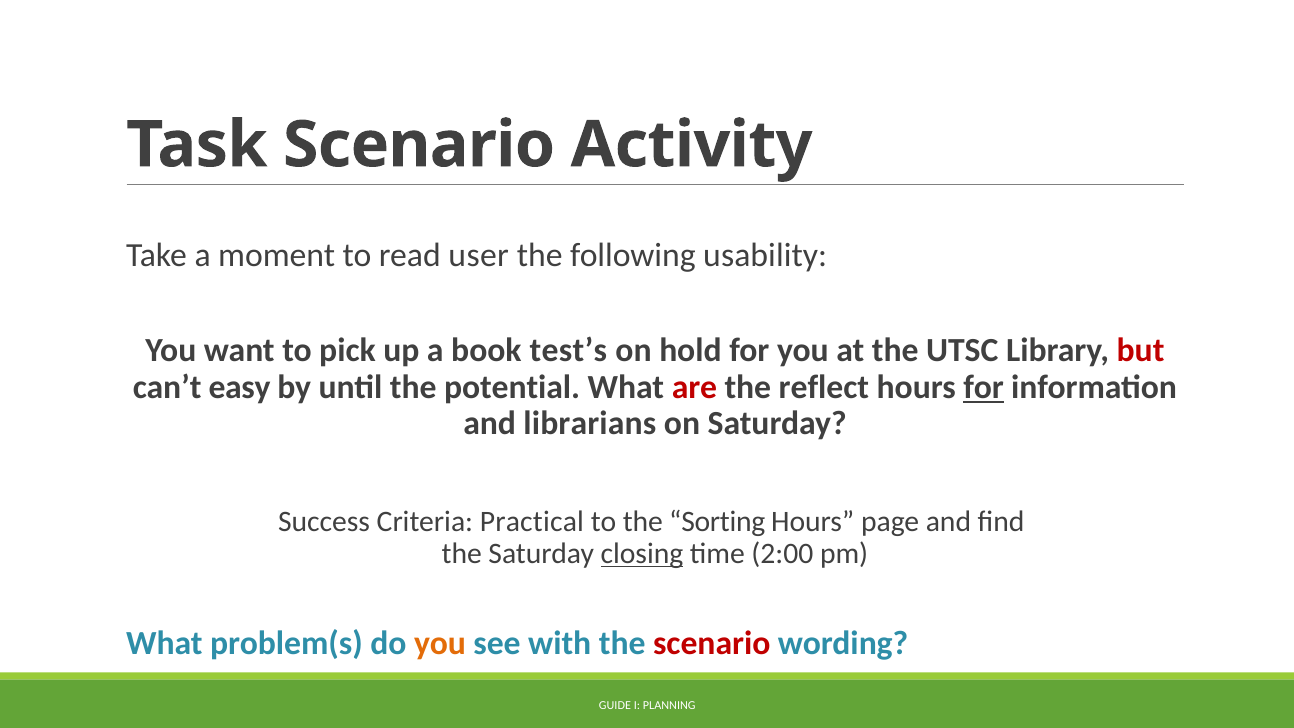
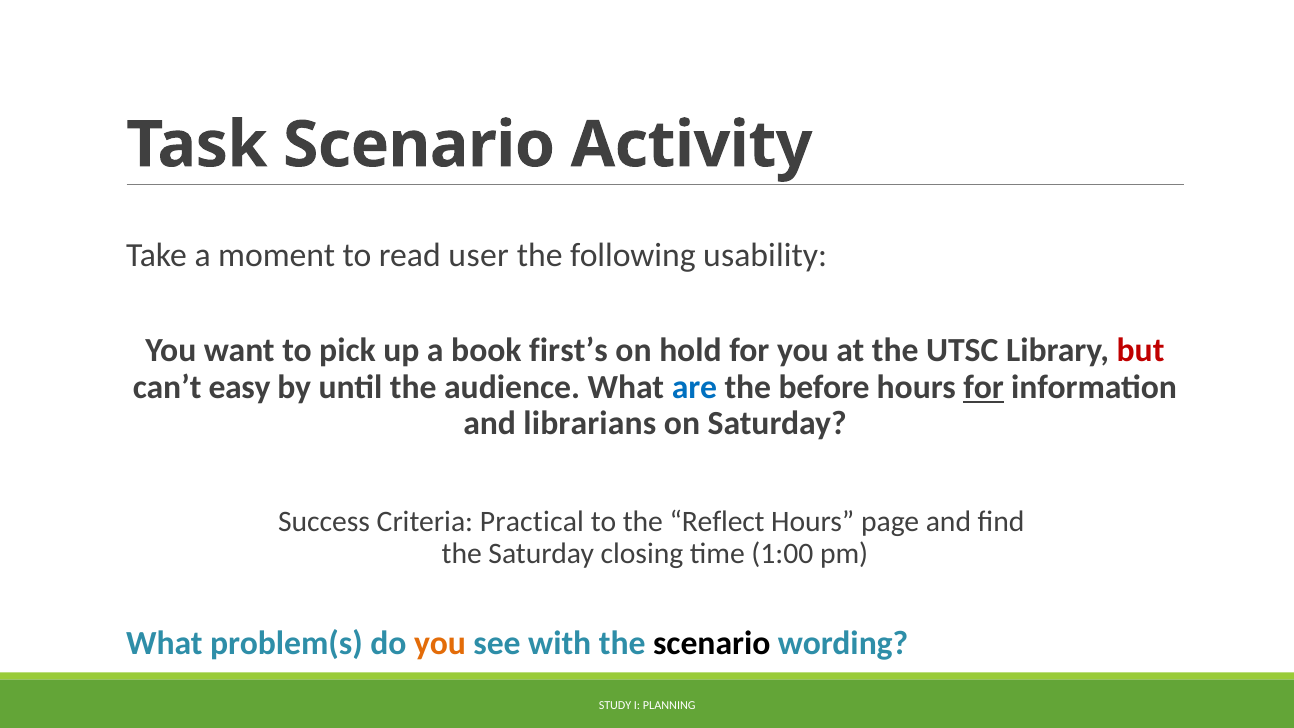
test’s: test’s -> first’s
potential: potential -> audience
are colour: red -> blue
reflect: reflect -> before
Sorting: Sorting -> Reflect
closing underline: present -> none
2:00: 2:00 -> 1:00
scenario at (712, 643) colour: red -> black
GUIDE: GUIDE -> STUDY
